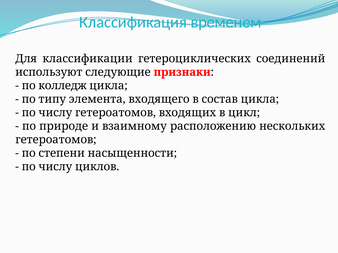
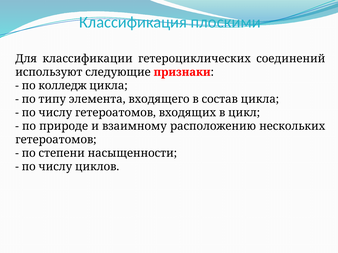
временем: временем -> плоскими
